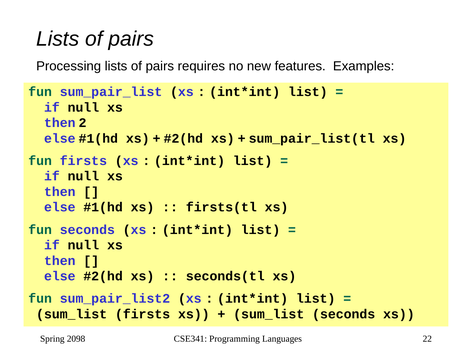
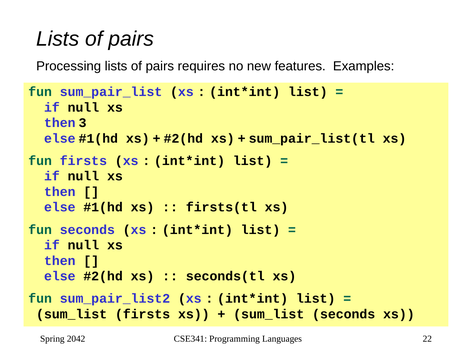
2: 2 -> 3
2098: 2098 -> 2042
